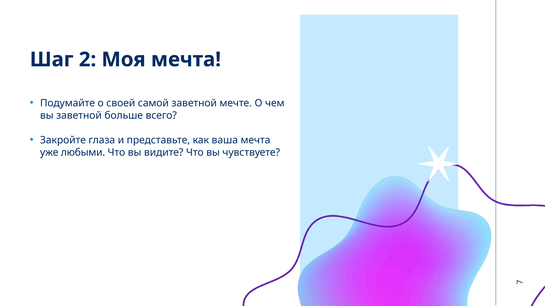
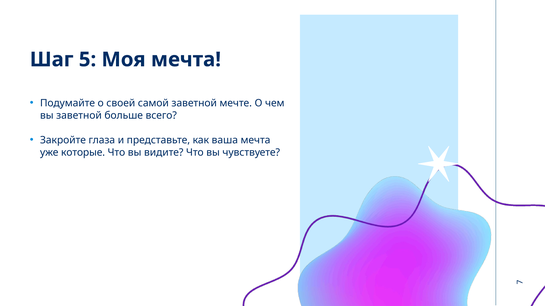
2: 2 -> 5
любыми: любыми -> которые
